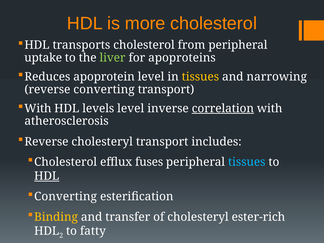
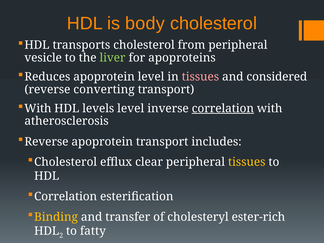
more: more -> body
uptake: uptake -> vesicle
tissues at (200, 77) colour: yellow -> pink
narrowing: narrowing -> considered
Reverse cholesteryl: cholesteryl -> apoprotein
fuses: fuses -> clear
tissues at (247, 162) colour: light blue -> yellow
HDL at (47, 176) underline: present -> none
Converting at (66, 197): Converting -> Correlation
